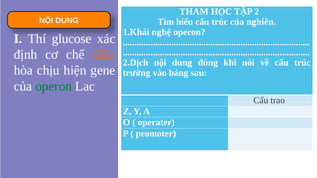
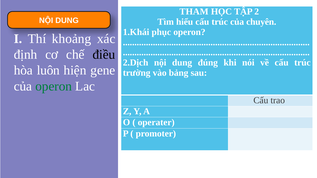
nghiên: nghiên -> chuyên
nghệ: nghệ -> phục
glucose: glucose -> khoảng
điều colour: orange -> black
chịu: chịu -> luôn
